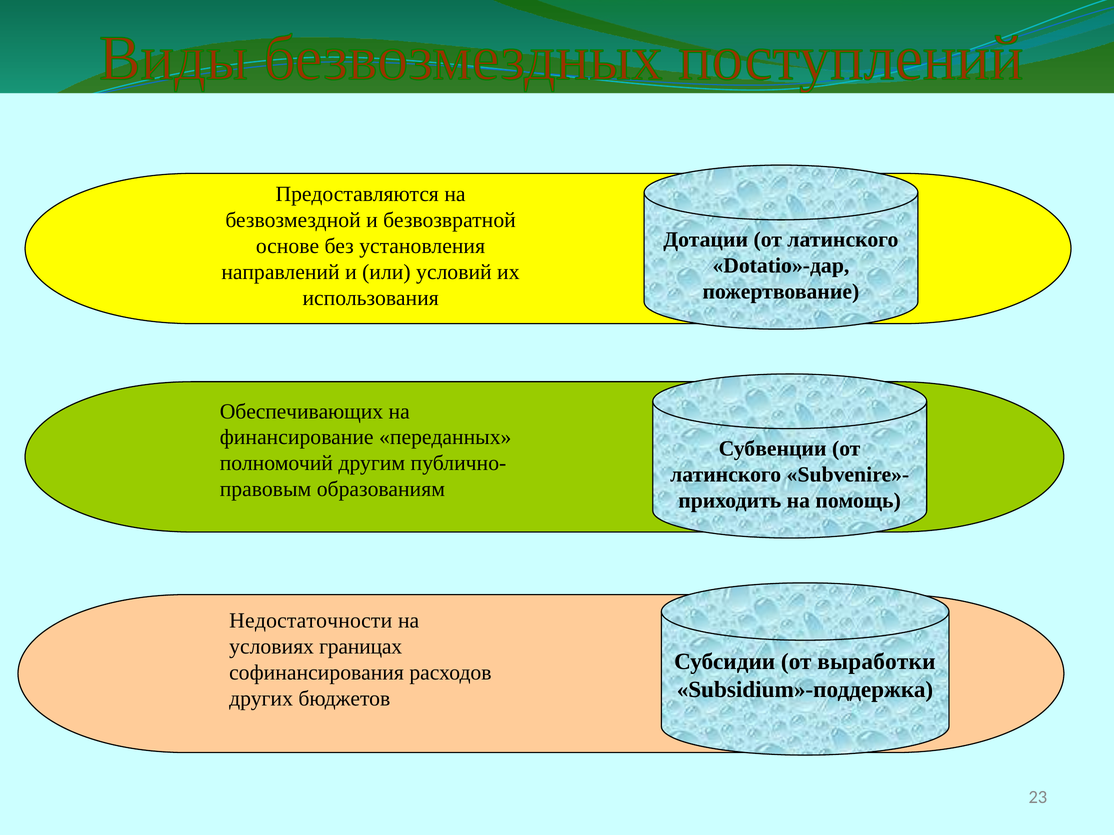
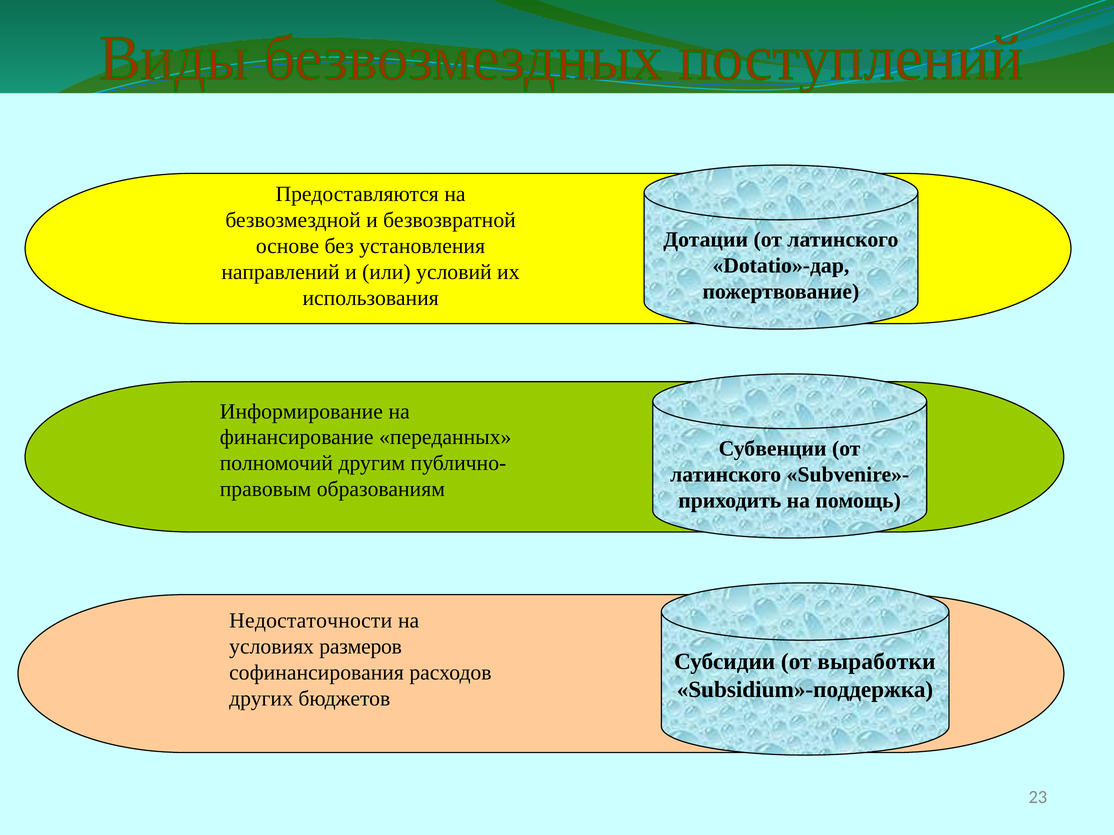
Обеспечивающих: Обеспечивающих -> Информирование
границах: границах -> размеров
